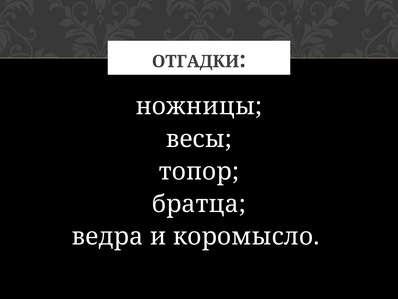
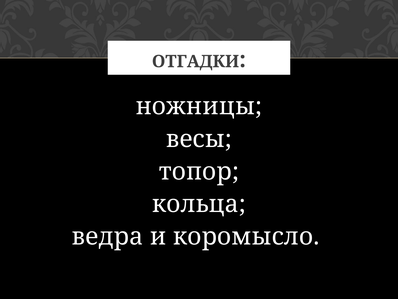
братца: братца -> кольца
